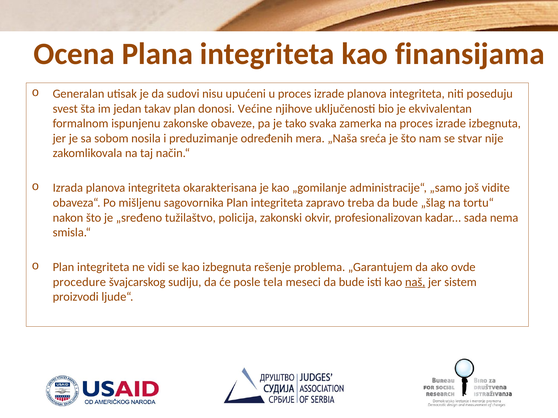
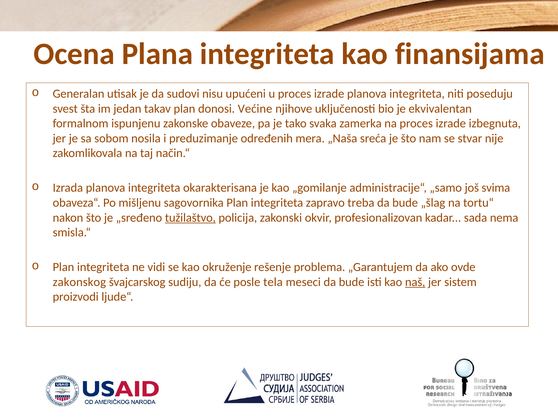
vidite: vidite -> svima
tužilaštvo underline: none -> present
kao izbegnuta: izbegnuta -> okruženje
procedure: procedure -> zakonskog
